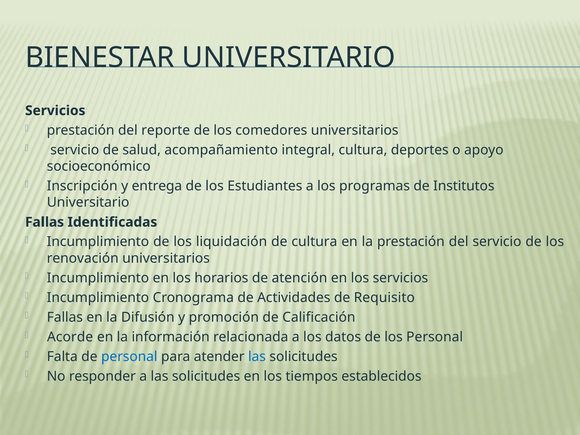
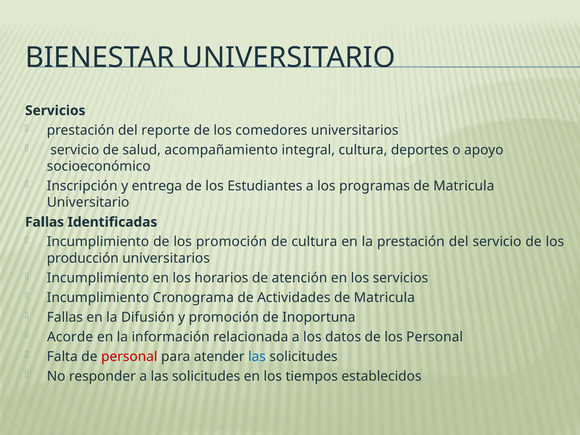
programas de Institutos: Institutos -> Matricula
los liquidación: liquidación -> promoción
renovación: renovación -> producción
Actividades de Requisito: Requisito -> Matricula
Calificación: Calificación -> Inoportuna
personal at (129, 357) colour: blue -> red
